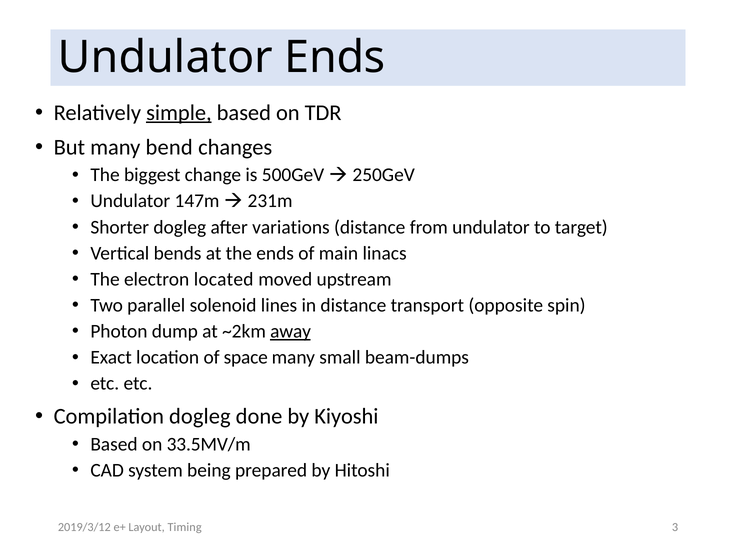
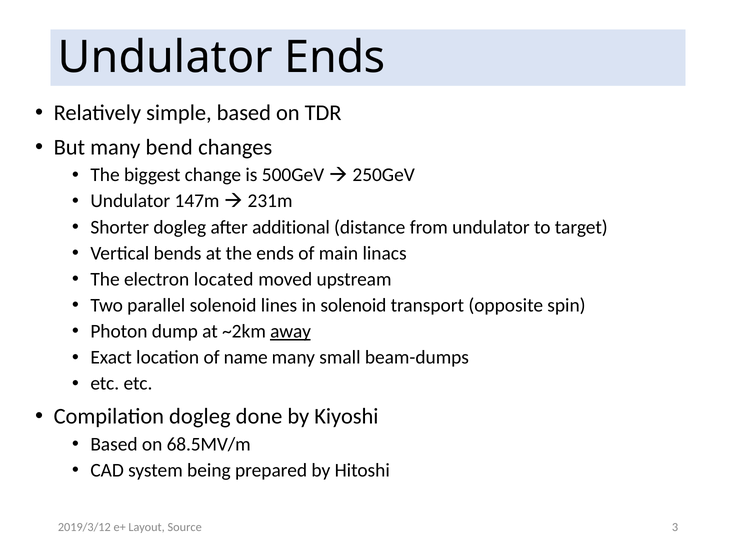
simple underline: present -> none
variations: variations -> additional
in distance: distance -> solenoid
space: space -> name
33.5MV/m: 33.5MV/m -> 68.5MV/m
Timing: Timing -> Source
